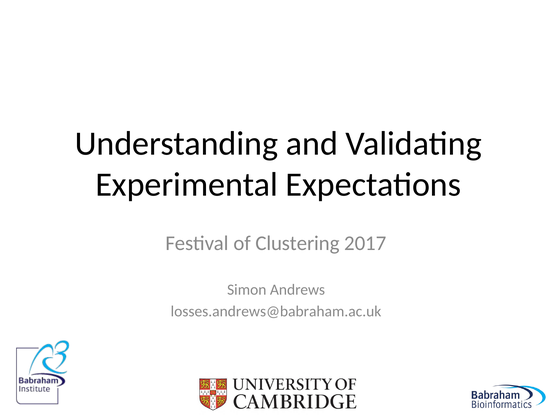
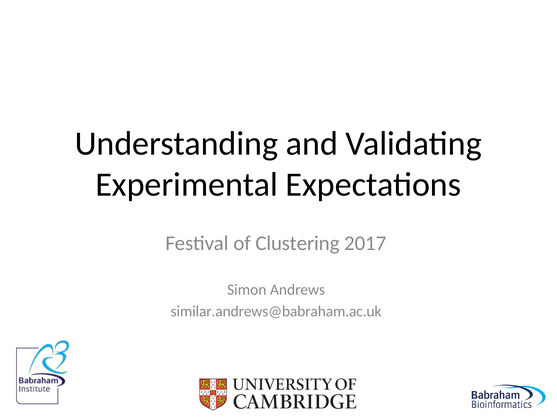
losses.andrews@babraham.ac.uk: losses.andrews@babraham.ac.uk -> similar.andrews@babraham.ac.uk
